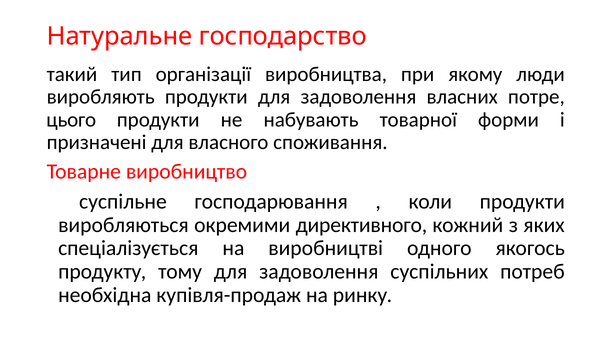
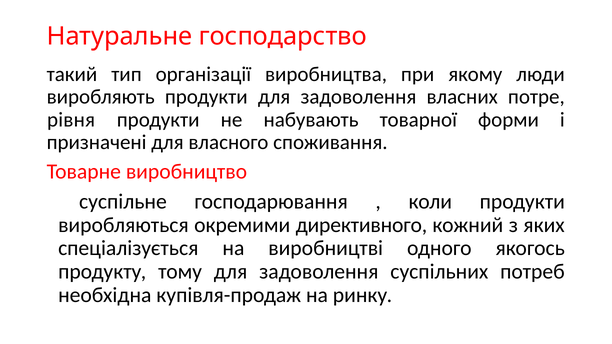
цього: цього -> рівня
